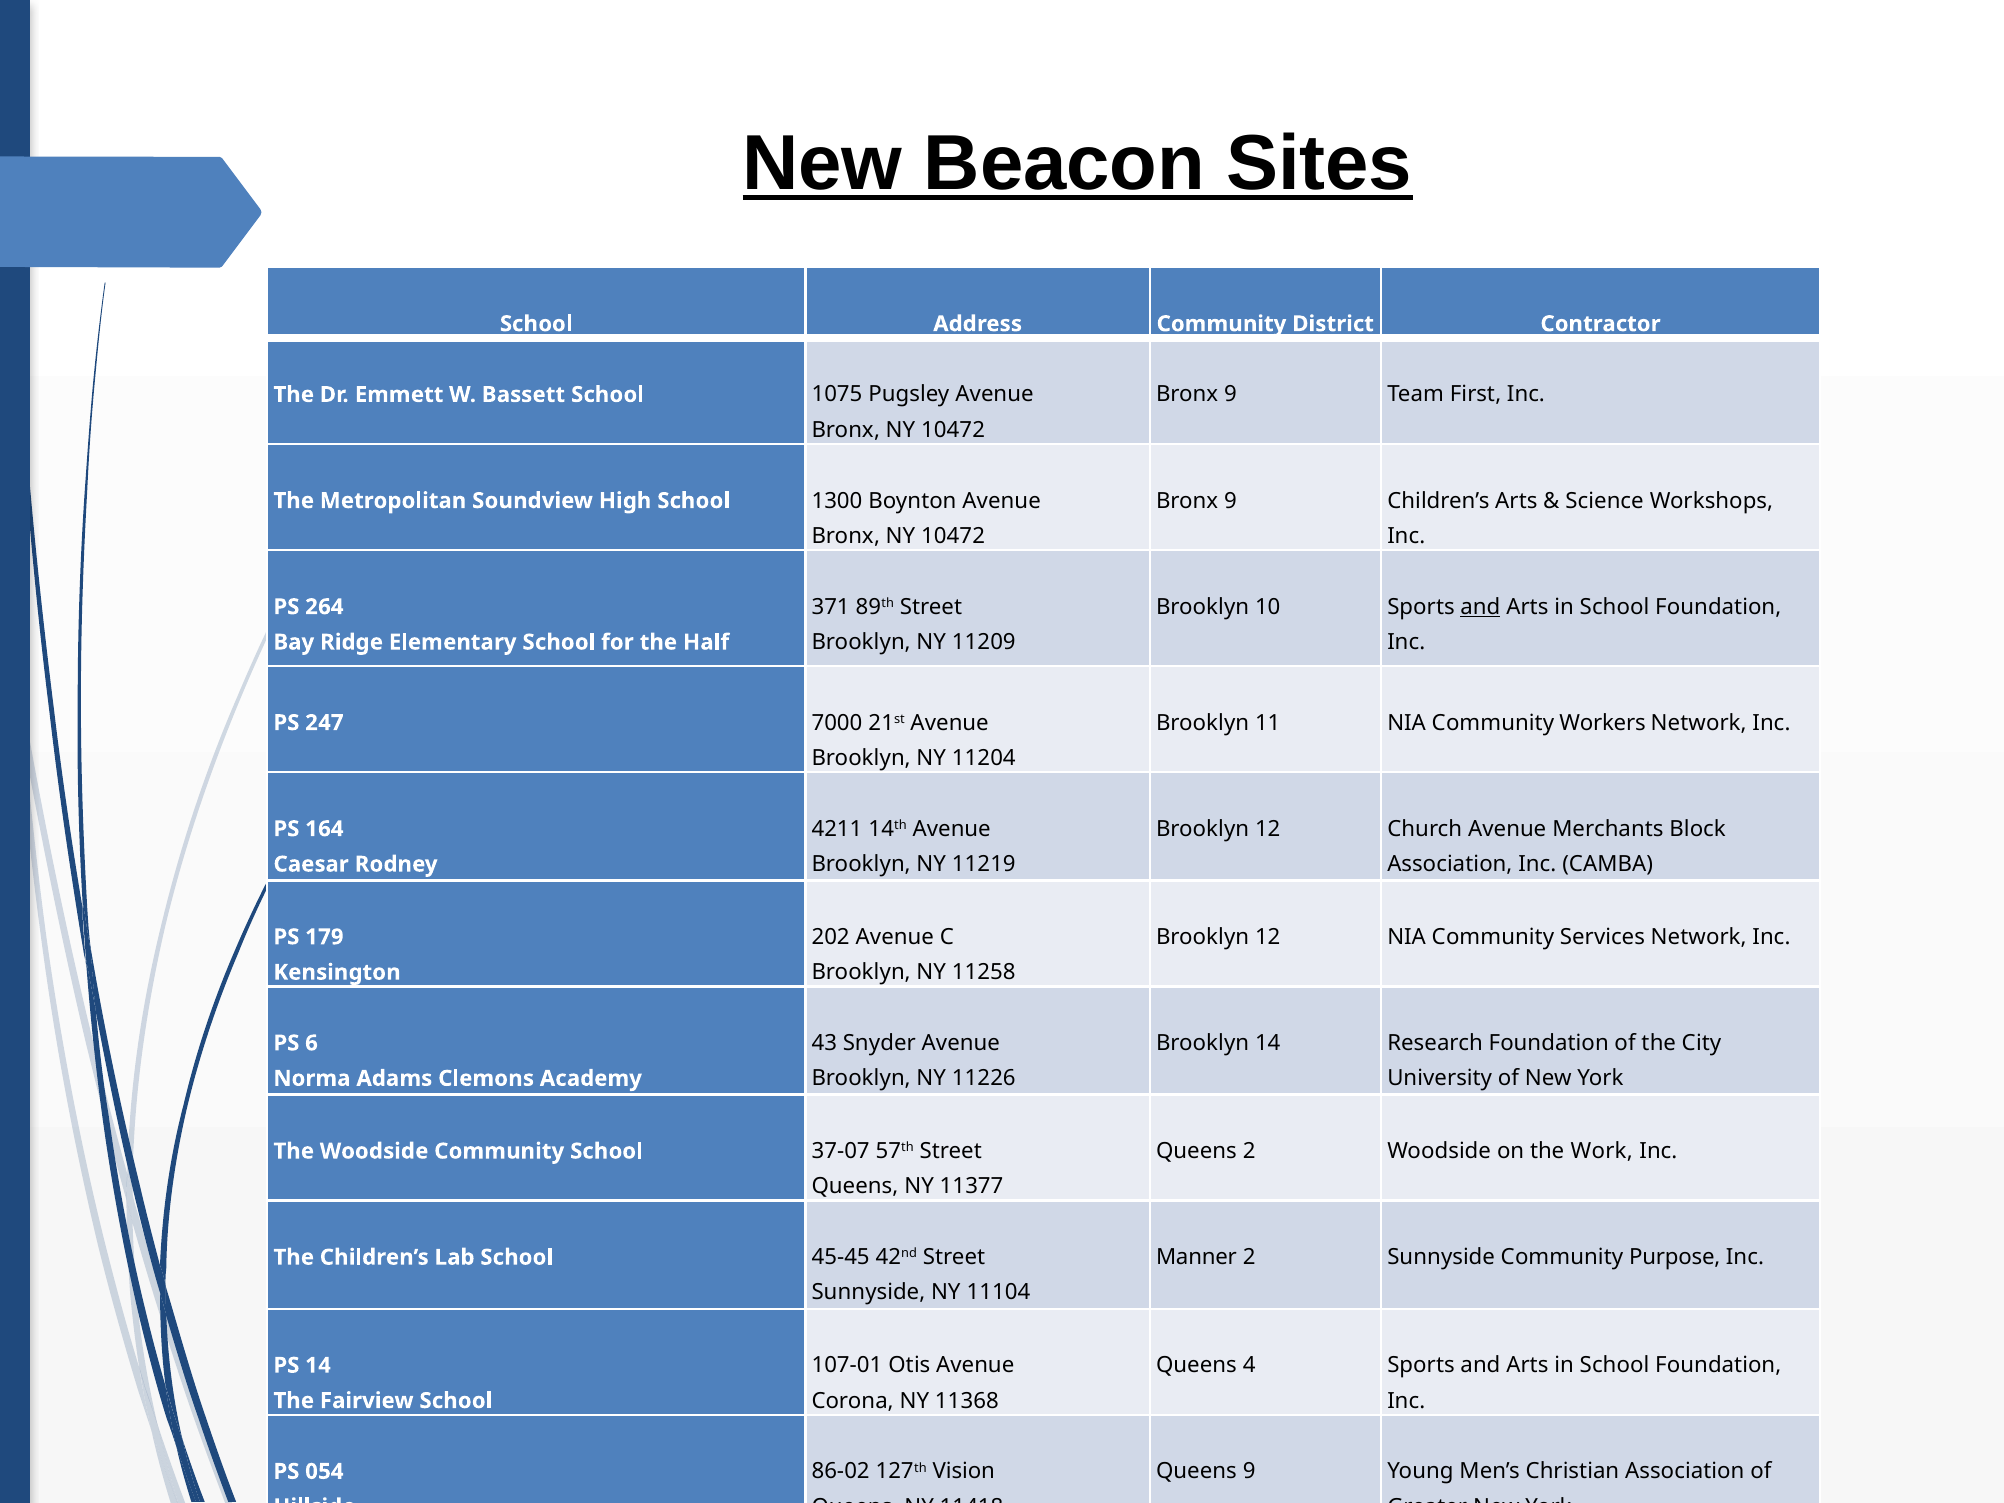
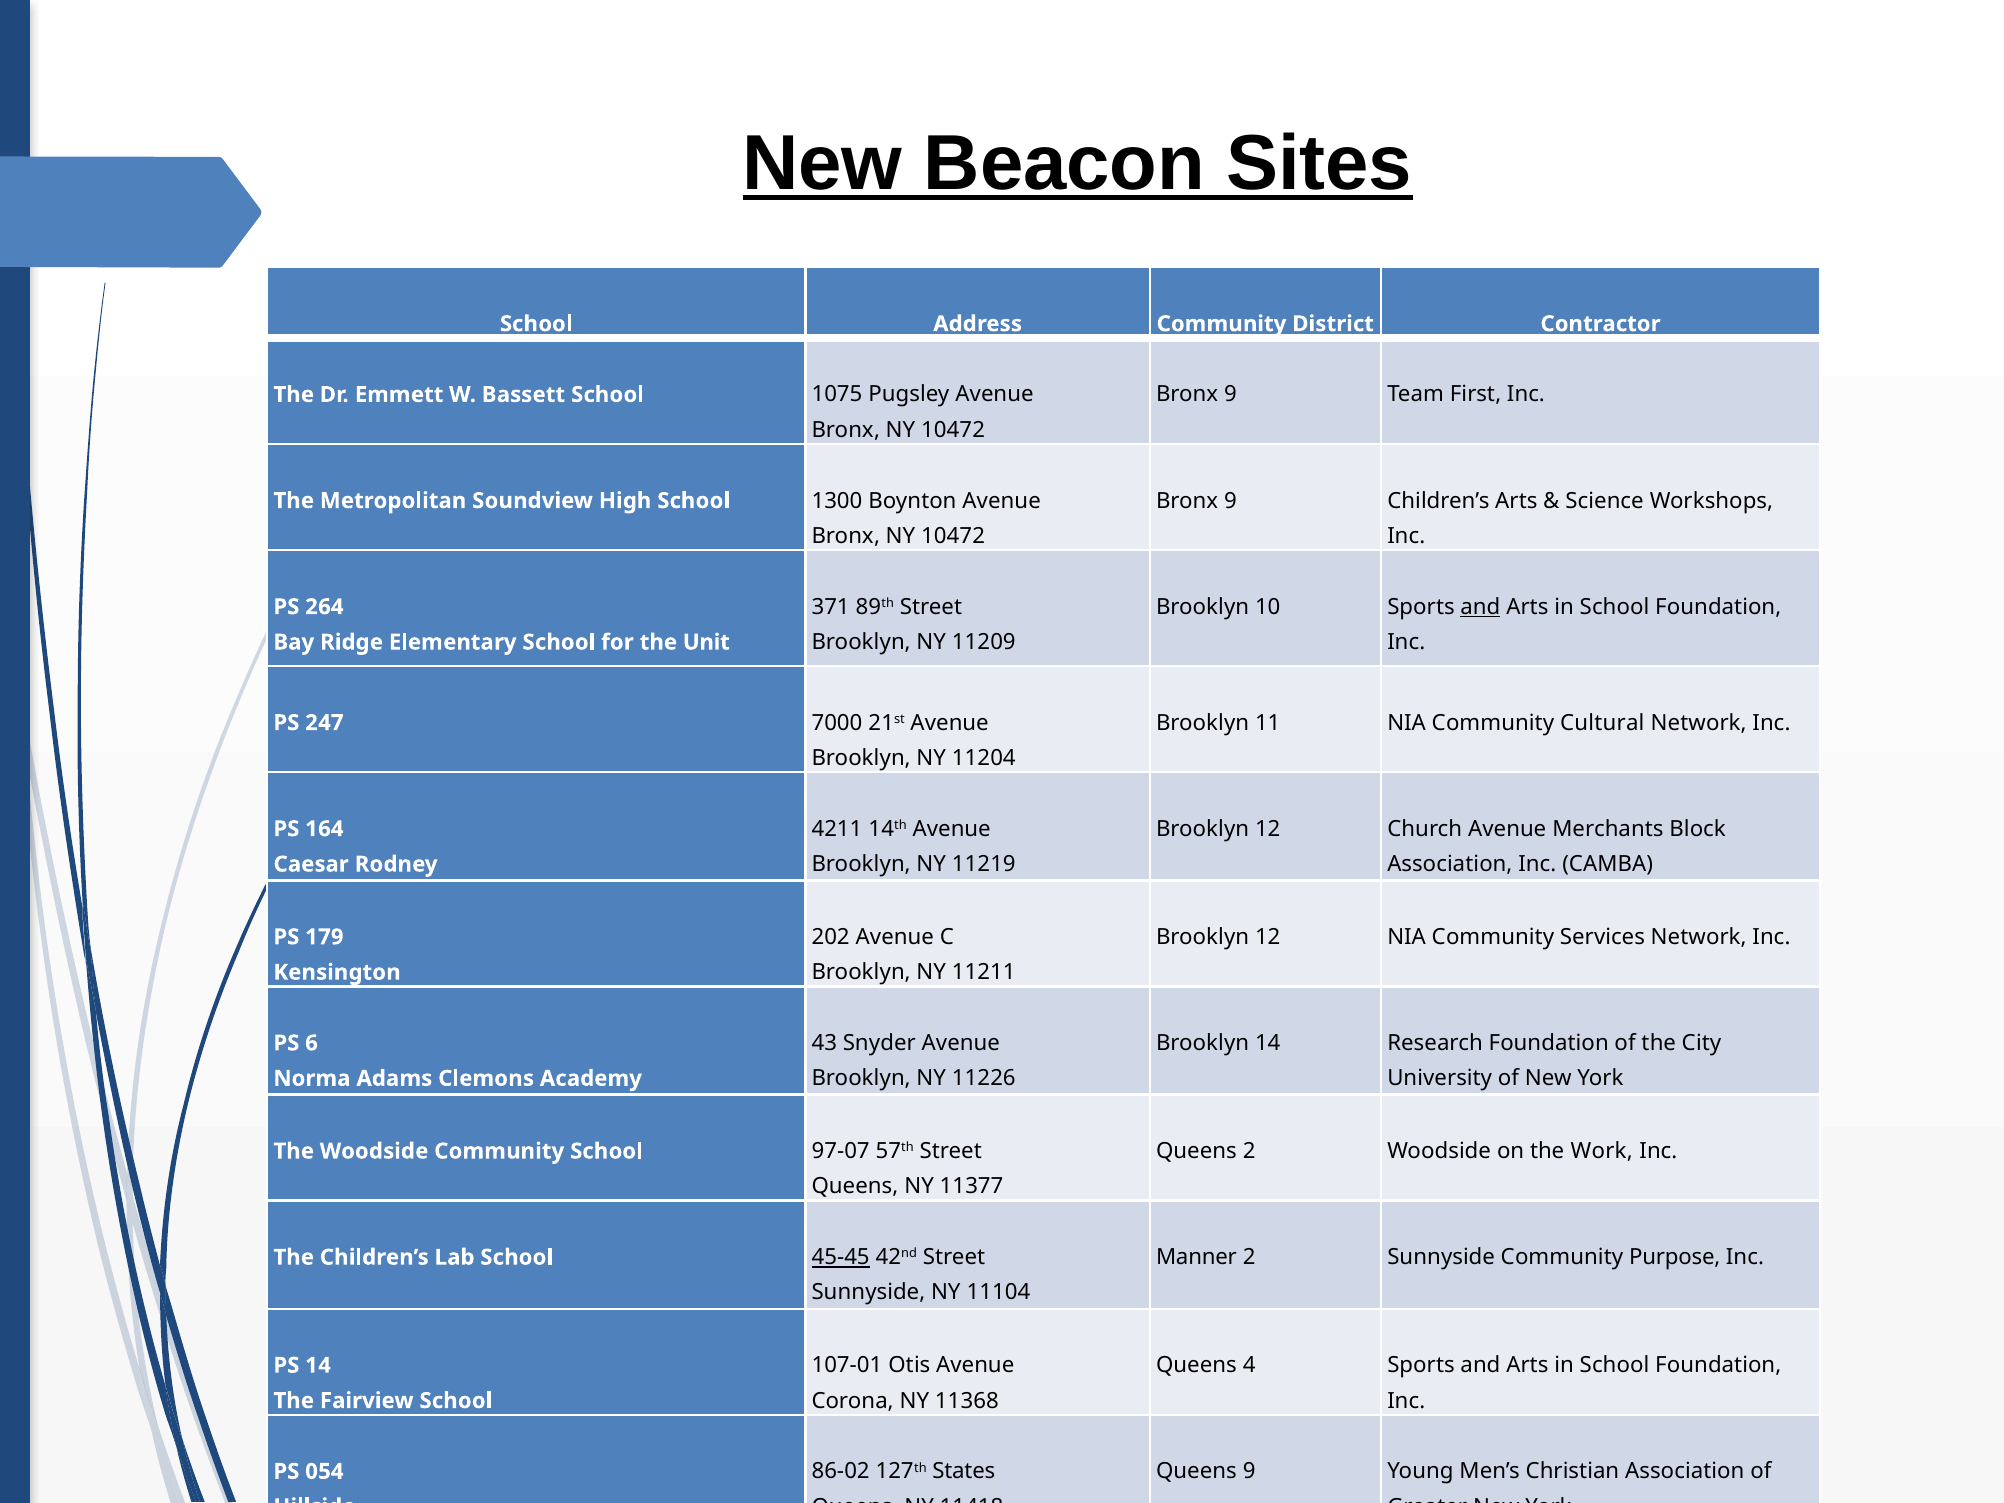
Half: Half -> Unit
Workers: Workers -> Cultural
11258: 11258 -> 11211
37-07: 37-07 -> 97-07
45-45 underline: none -> present
Vision: Vision -> States
